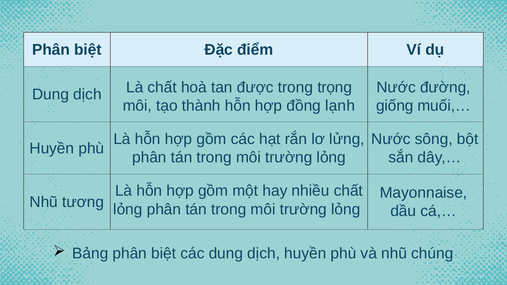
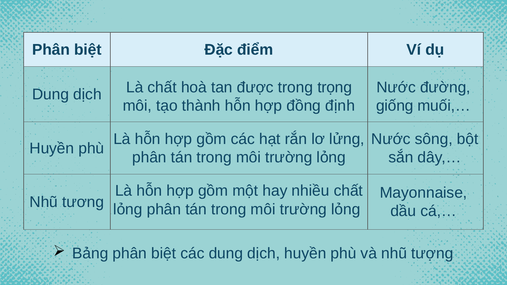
lạnh: lạnh -> định
chúng: chúng -> tượng
